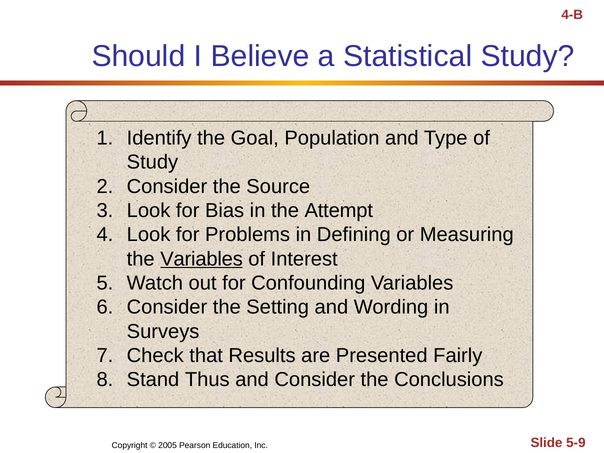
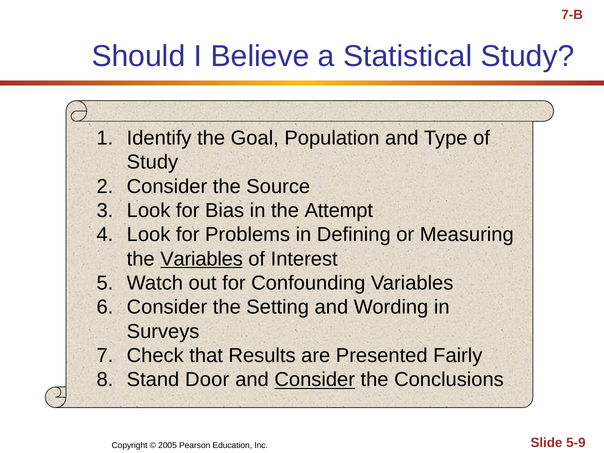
4-B: 4-B -> 7-B
Thus: Thus -> Door
Consider at (315, 380) underline: none -> present
